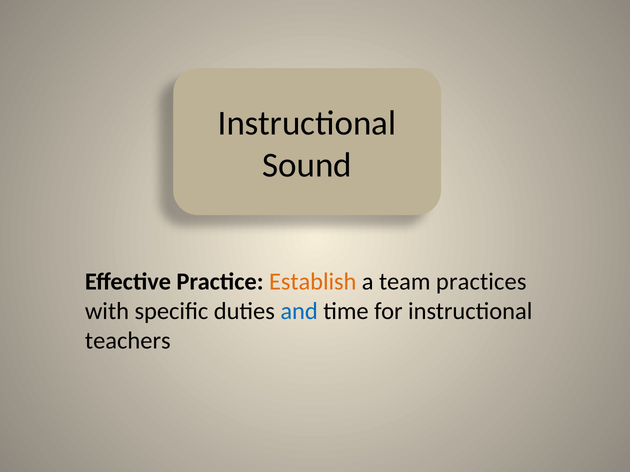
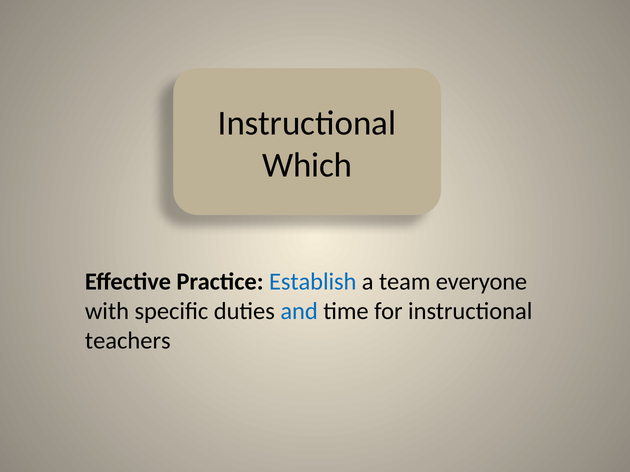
Sound: Sound -> Which
Establish colour: orange -> blue
practices: practices -> everyone
